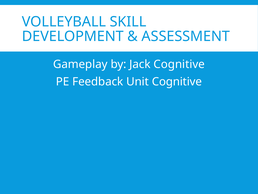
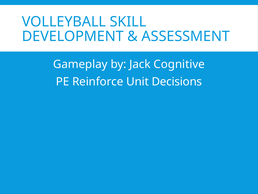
Feedback: Feedback -> Reinforce
Unit Cognitive: Cognitive -> Decisions
